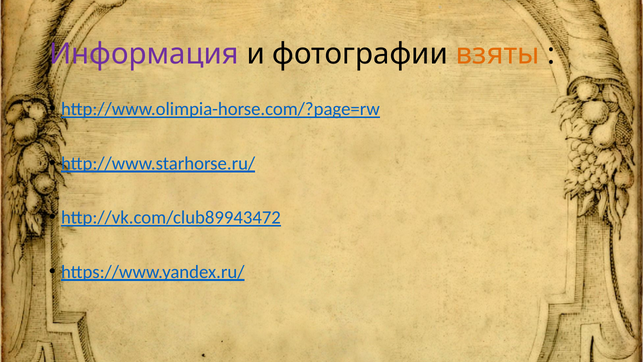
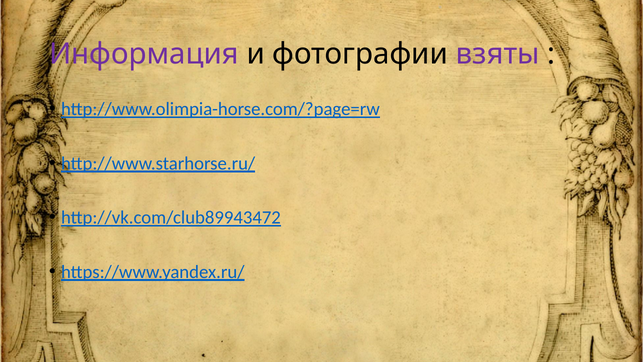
взяты colour: orange -> purple
